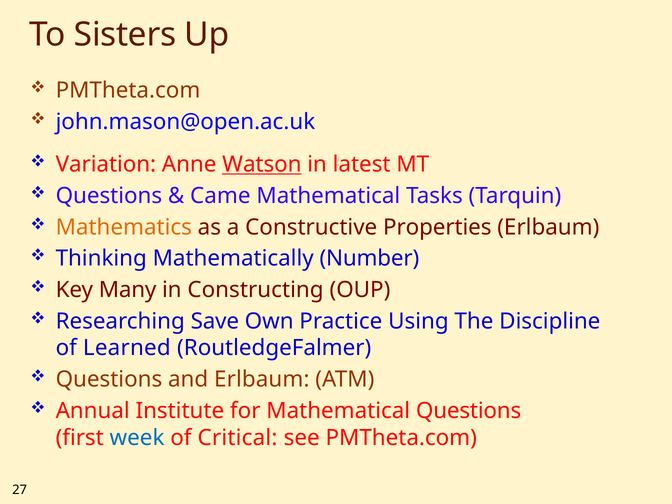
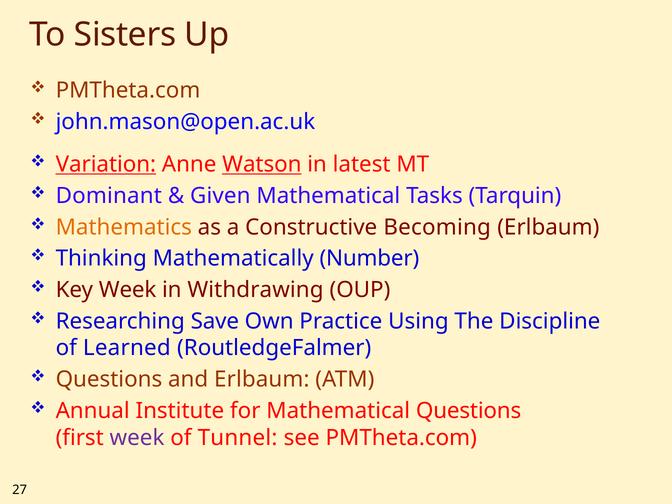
Variation underline: none -> present
Questions at (109, 196): Questions -> Dominant
Came: Came -> Given
Properties: Properties -> Becoming
Key Many: Many -> Week
Constructing: Constructing -> Withdrawing
week at (137, 438) colour: blue -> purple
Critical: Critical -> Tunnel
